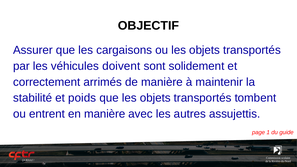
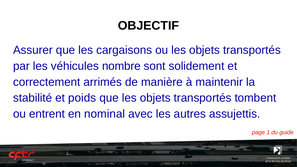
doivent: doivent -> nombre
en manière: manière -> nominal
